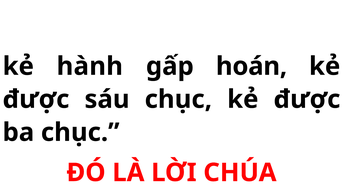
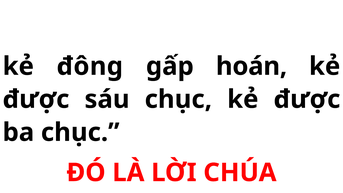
hành: hành -> đông
